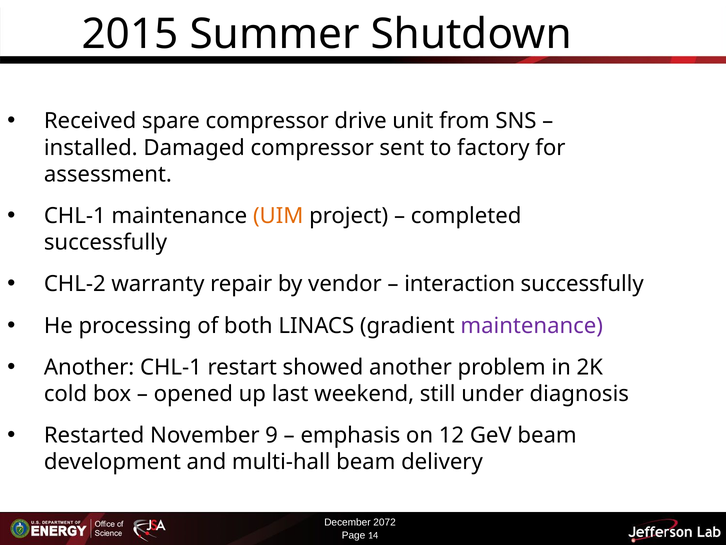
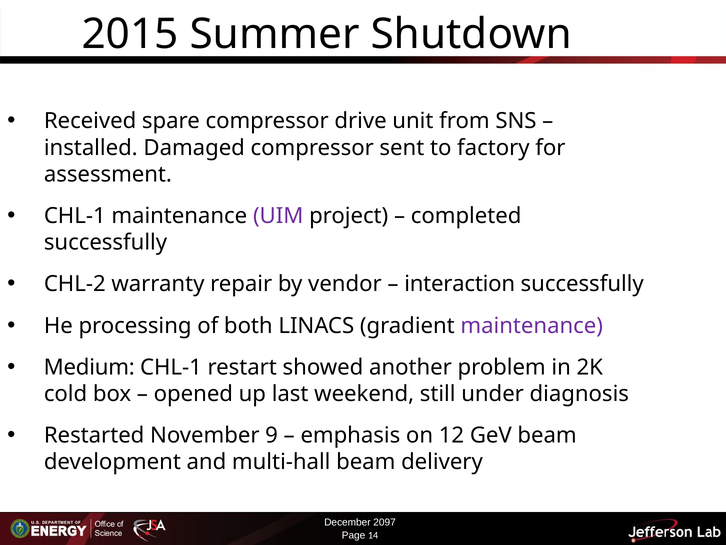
UIM colour: orange -> purple
Another at (89, 367): Another -> Medium
2072: 2072 -> 2097
